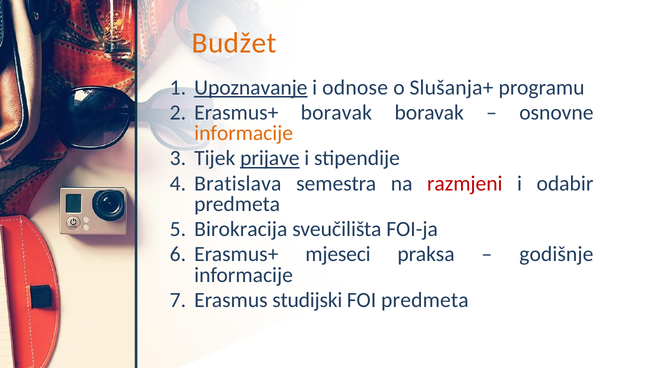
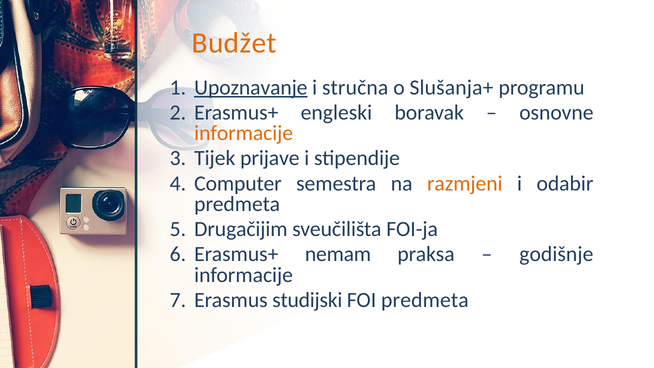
odnose: odnose -> stručna
Erasmus+ boravak: boravak -> engleski
prijave underline: present -> none
Bratislava: Bratislava -> Computer
razmjeni colour: red -> orange
Birokracija: Birokracija -> Drugačijim
mjeseci: mjeseci -> nemam
